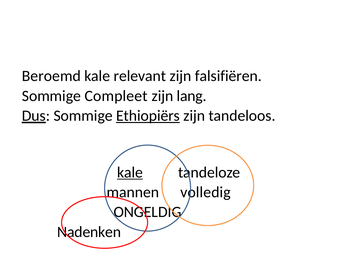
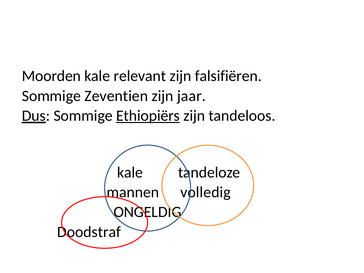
Beroemd: Beroemd -> Moorden
Compleet: Compleet -> Zeventien
lang: lang -> jaar
kale at (130, 172) underline: present -> none
Nadenken: Nadenken -> Doodstraf
